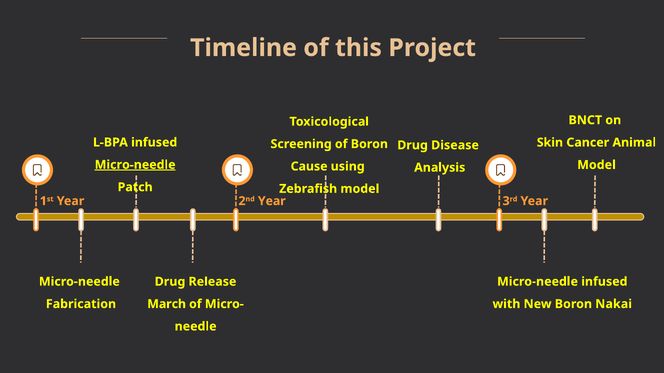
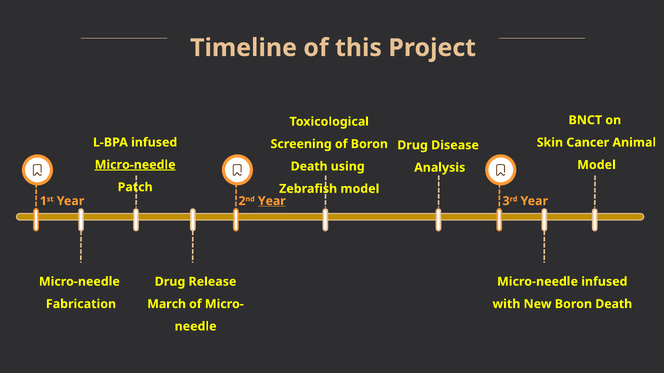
Cause at (309, 167): Cause -> Death
Year at (272, 201) underline: none -> present
New Boron Nakai: Nakai -> Death
